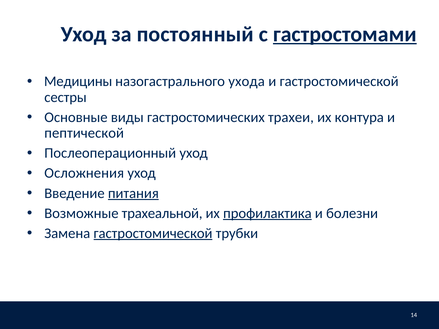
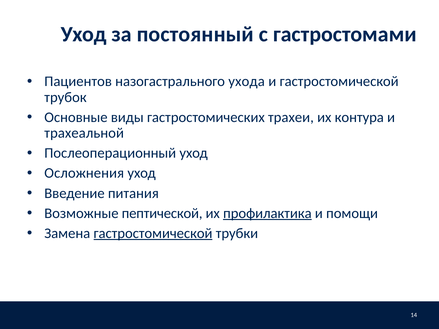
гастростомами underline: present -> none
Медицины: Медицины -> Пациентов
сестры: сестры -> трубок
пептической: пептической -> трахеальной
питания underline: present -> none
трахеальной: трахеальной -> пептической
болезни: болезни -> помощи
